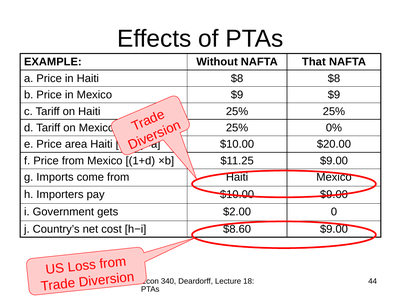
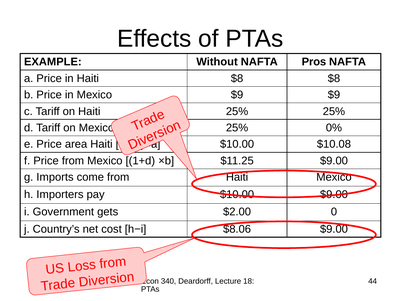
That: That -> Pros
$20.00: $20.00 -> $10.08
$8.60: $8.60 -> $8.06
